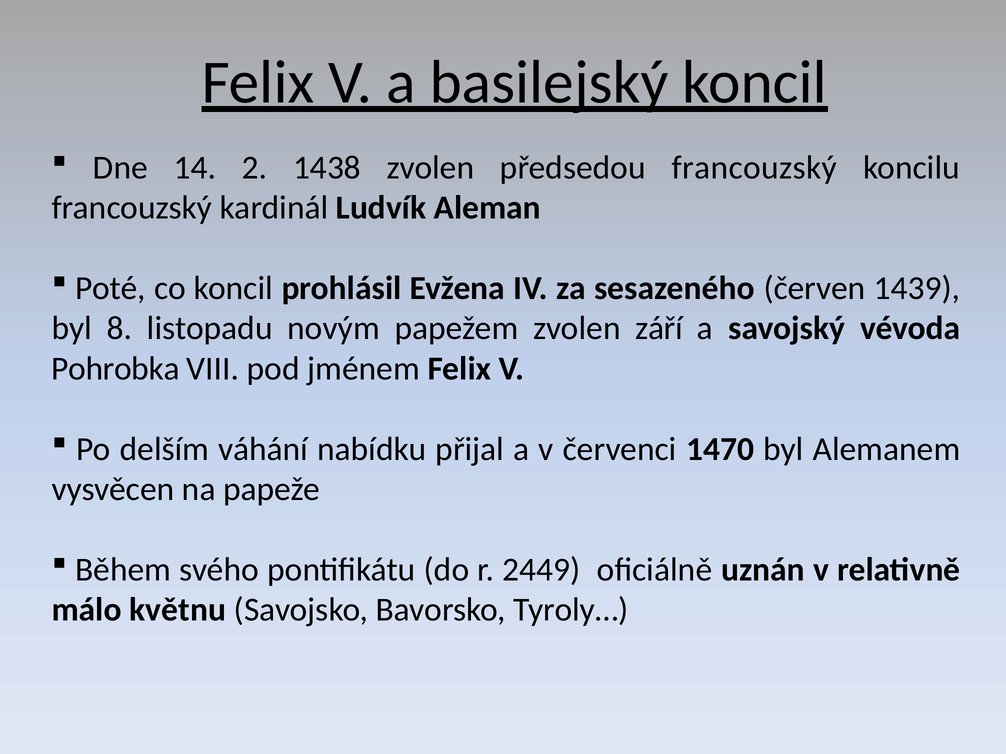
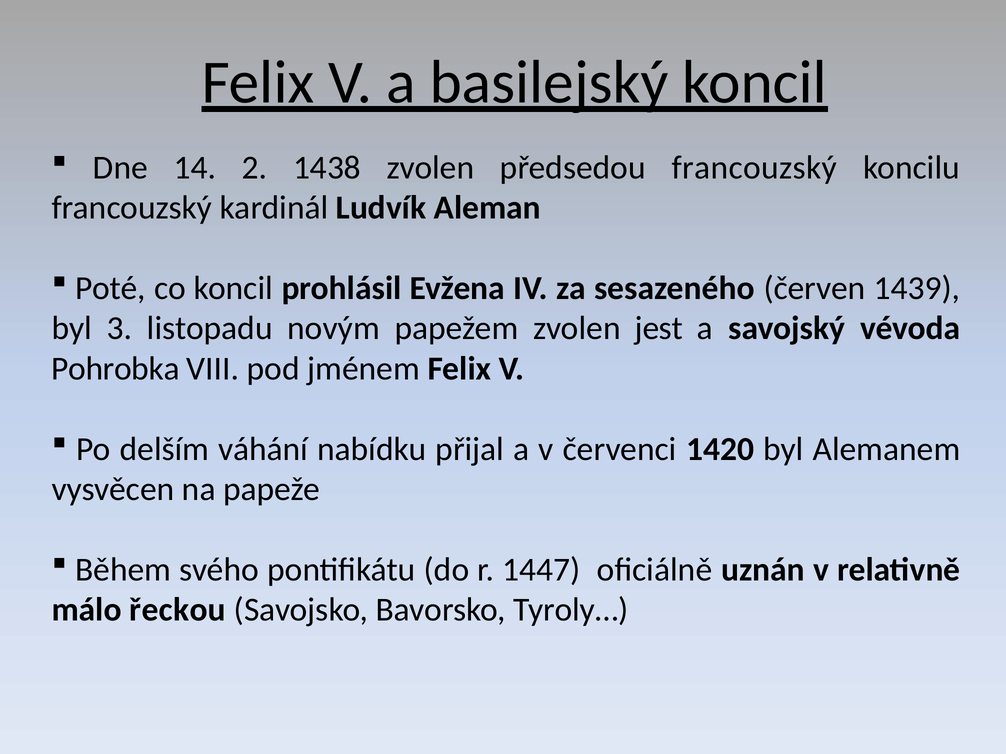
8: 8 -> 3
září: září -> jest
1470: 1470 -> 1420
2449: 2449 -> 1447
květnu: květnu -> řeckou
